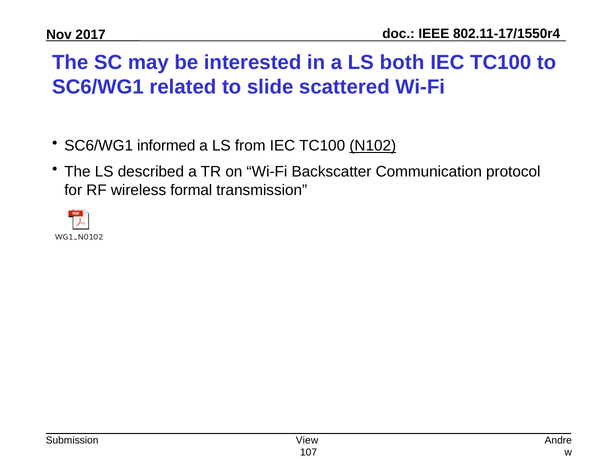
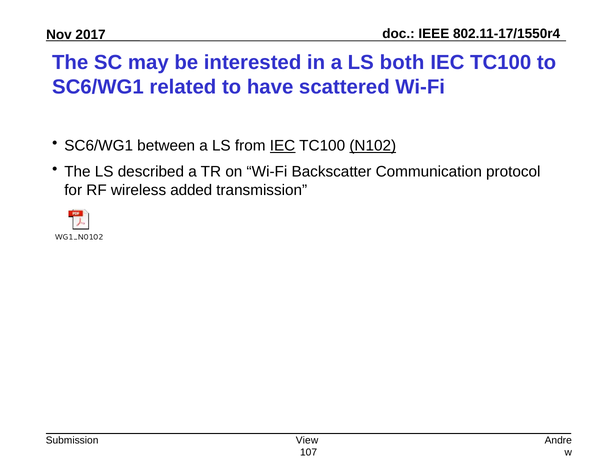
slide: slide -> have
informed: informed -> between
IEC at (283, 146) underline: none -> present
formal: formal -> added
